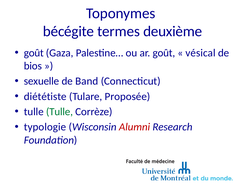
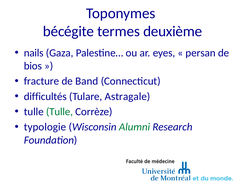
goût at (34, 53): goût -> nails
ar goût: goût -> eyes
vésical: vésical -> persan
sexuelle: sexuelle -> fracture
diététiste: diététiste -> difficultés
Proposée: Proposée -> Astragale
Alumni colour: red -> green
